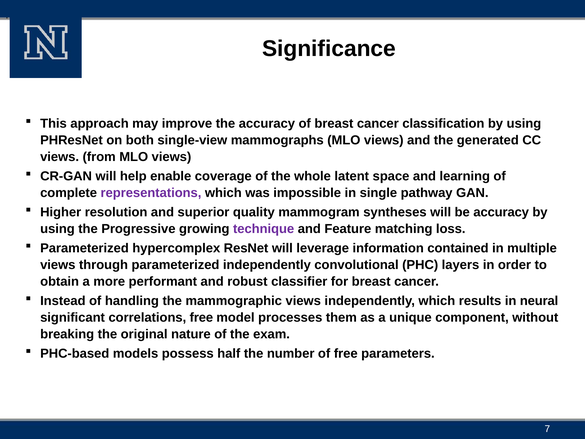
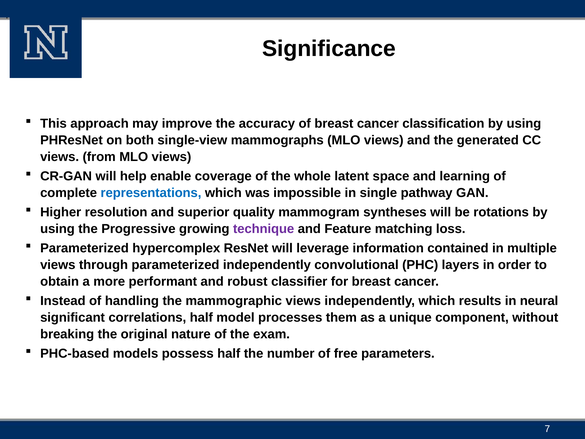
representations colour: purple -> blue
be accuracy: accuracy -> rotations
correlations free: free -> half
